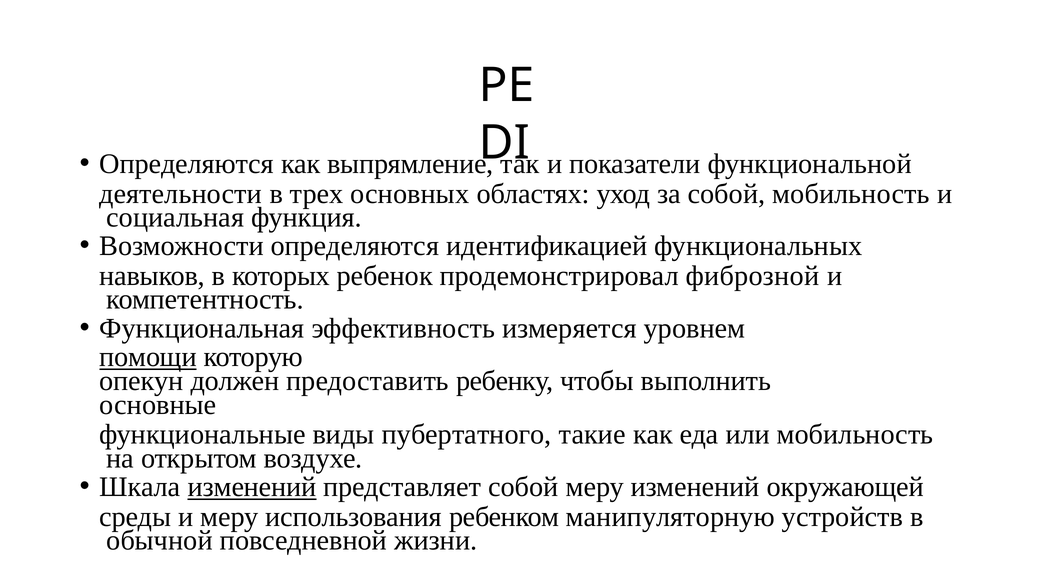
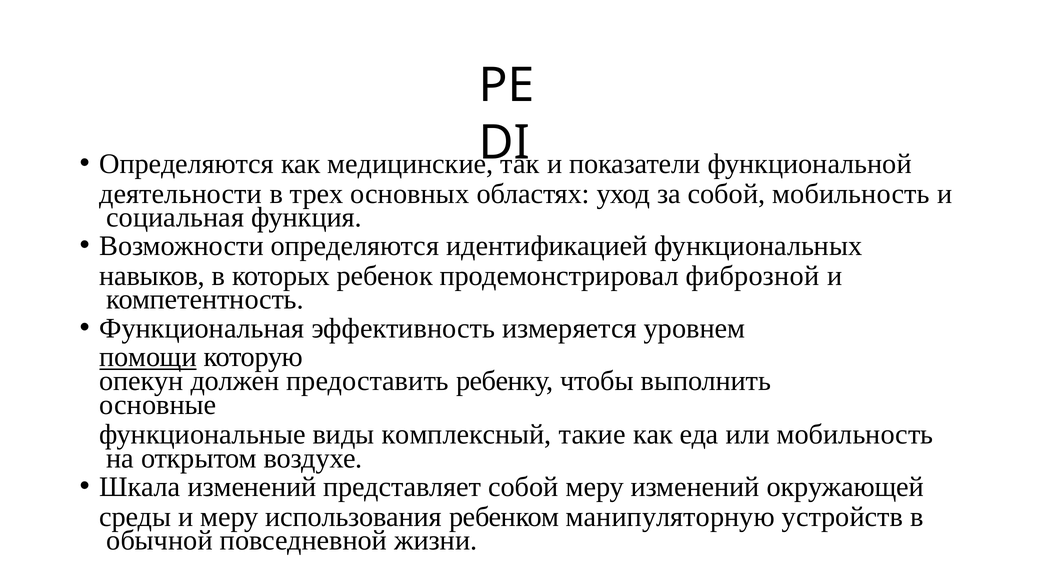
выпрямление: выпрямление -> медицинские
пубертатного: пубертатного -> комплексный
изменений at (252, 487) underline: present -> none
